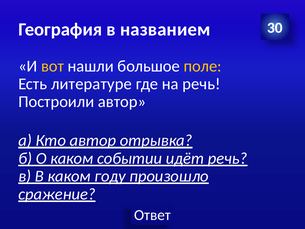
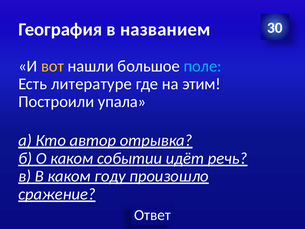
поле colour: yellow -> light blue
на речь: речь -> этим
Построили автор: автор -> упала
